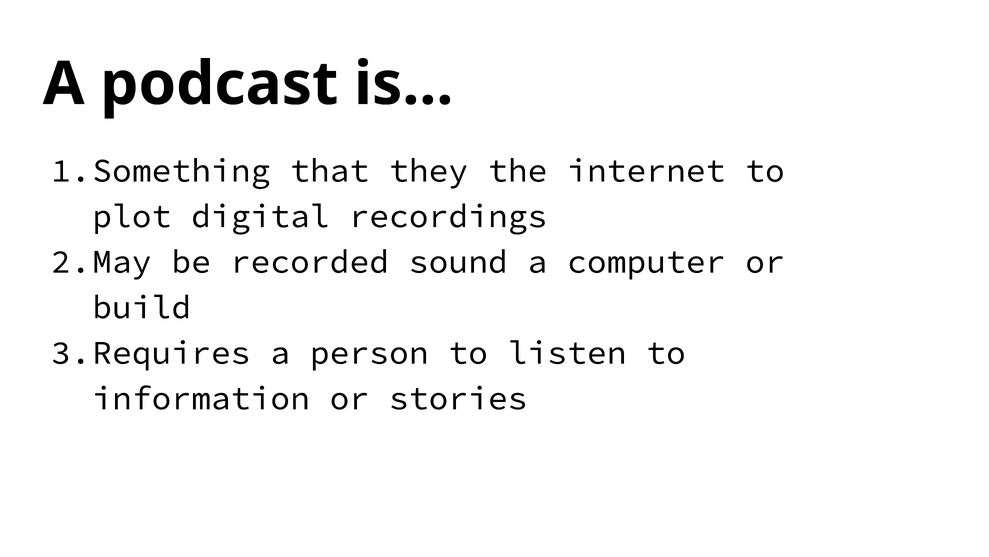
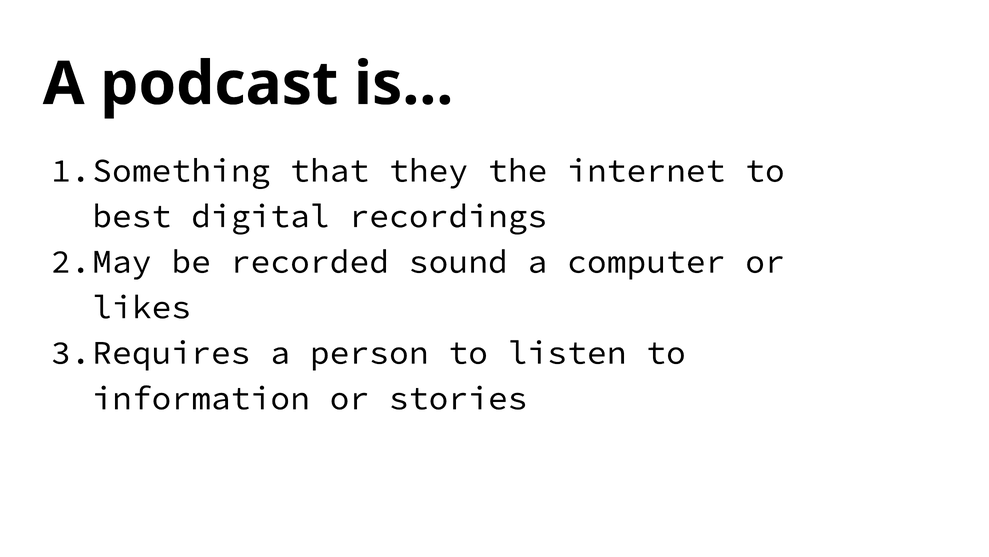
plot: plot -> best
build: build -> likes
